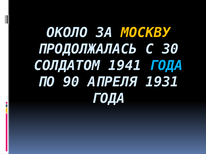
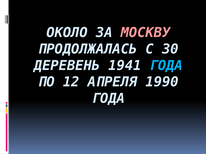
МОСКВУ colour: yellow -> pink
СОЛДАТОМ: СОЛДАТОМ -> ДЕРЕВЕНЬ
90: 90 -> 12
1931: 1931 -> 1990
